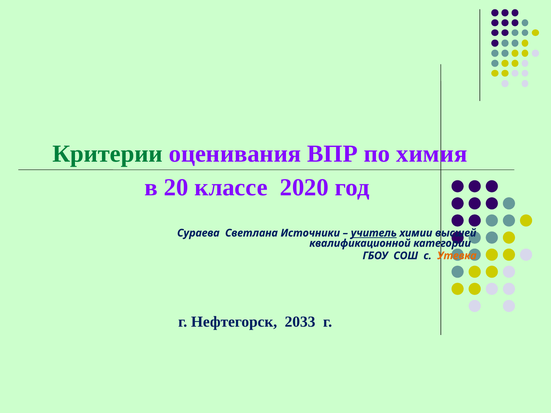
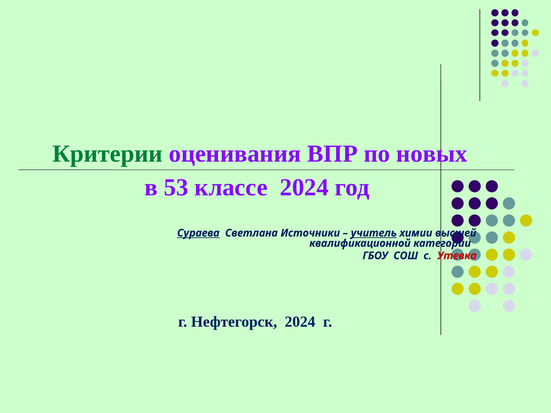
химия: химия -> новых
20: 20 -> 53
классе 2020: 2020 -> 2024
Сураева underline: none -> present
Утевка colour: orange -> red
Нефтегорск 2033: 2033 -> 2024
